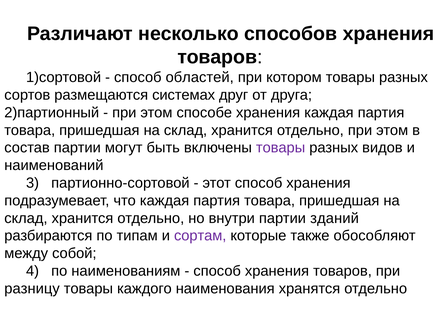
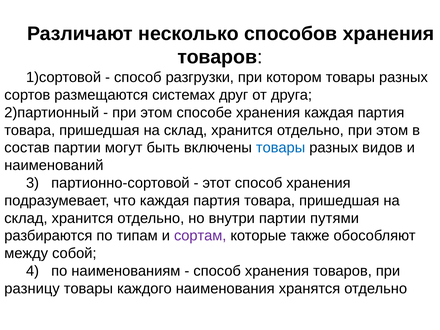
областей: областей -> разгрузки
товары at (281, 148) colour: purple -> blue
зданий: зданий -> путями
